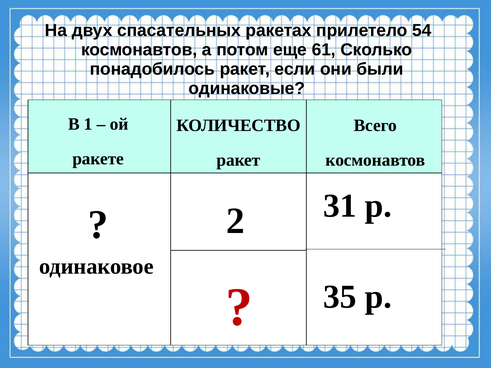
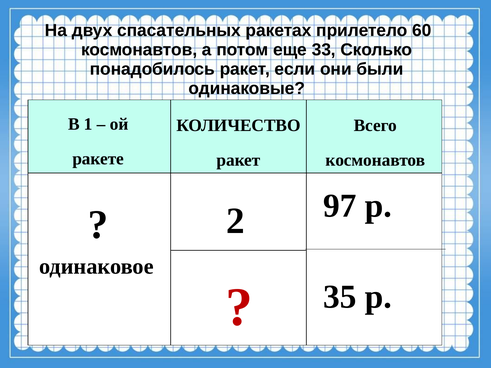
54: 54 -> 60
61: 61 -> 33
31: 31 -> 97
